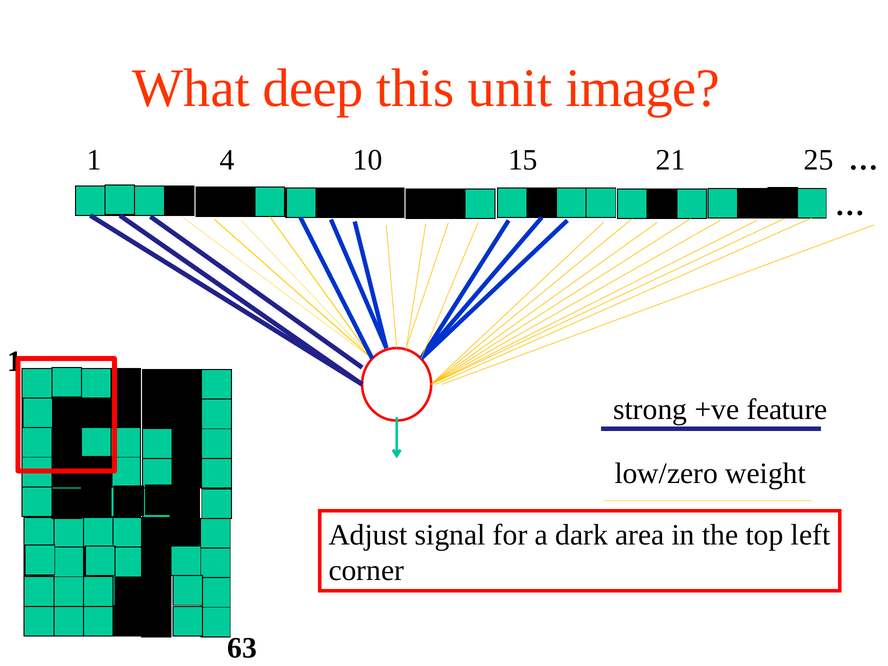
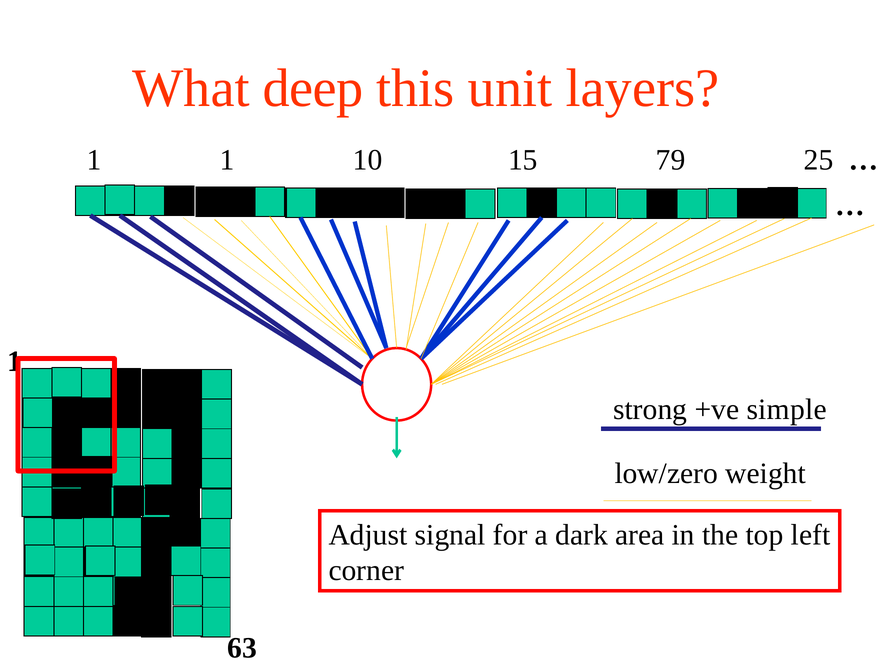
image: image -> layers
1 4: 4 -> 1
21: 21 -> 79
feature: feature -> simple
